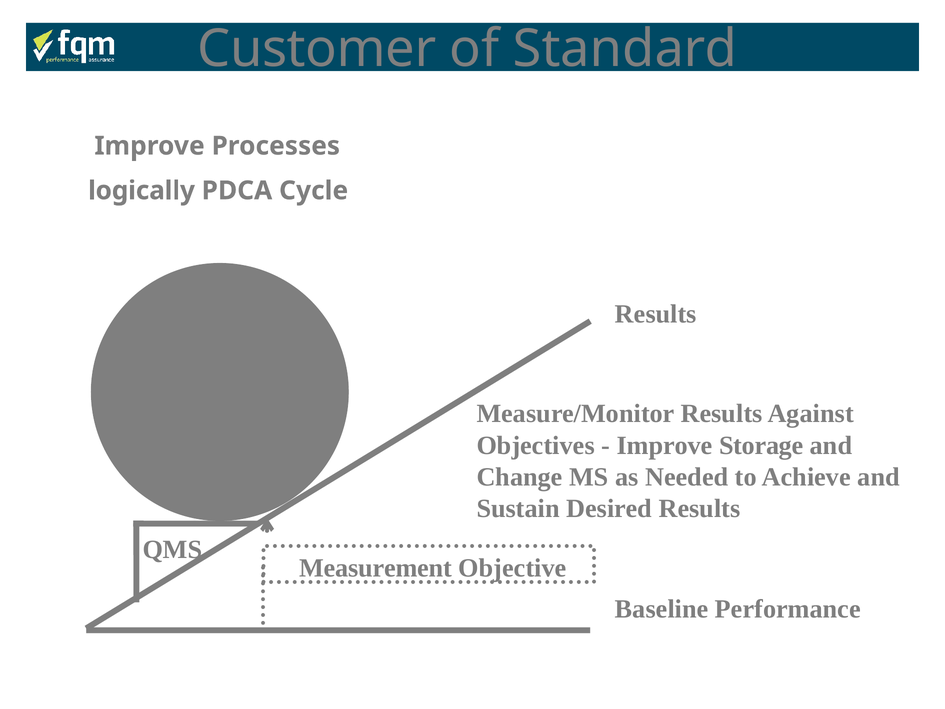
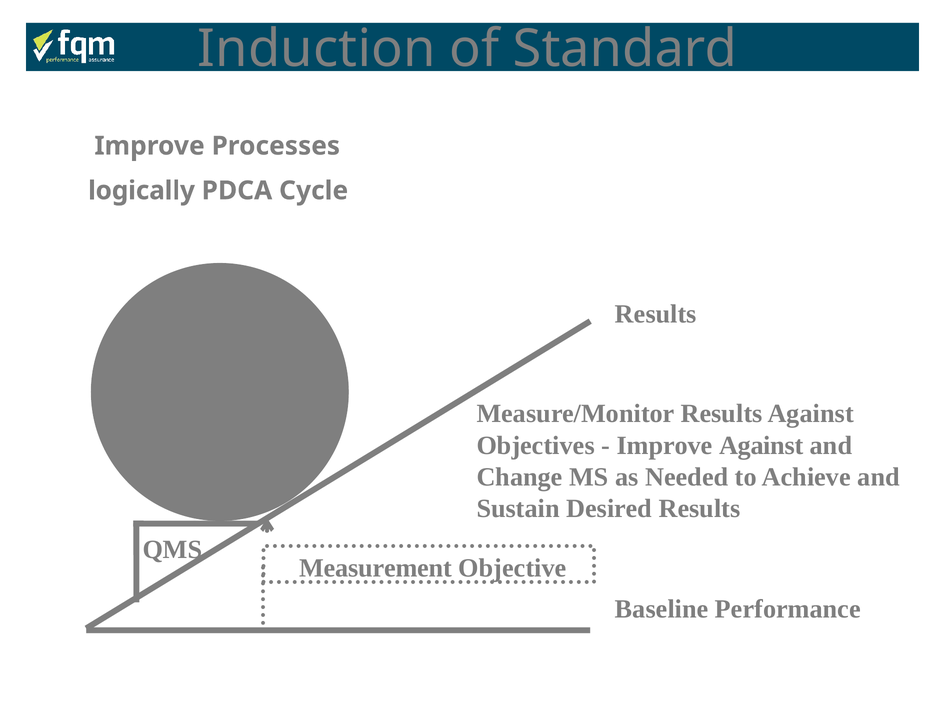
Customer: Customer -> Induction
Improve Storage: Storage -> Against
